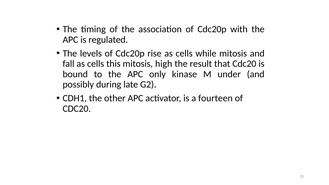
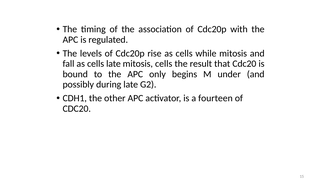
cells this: this -> late
mitosis high: high -> cells
kinase: kinase -> begins
